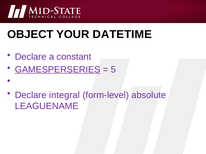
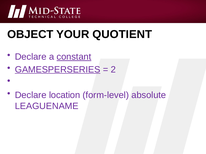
DATETIME: DATETIME -> QUOTIENT
constant underline: none -> present
5: 5 -> 2
integral: integral -> location
